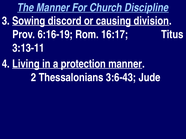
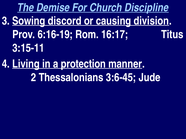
The Manner: Manner -> Demise
3:13-11: 3:13-11 -> 3:15-11
3:6-43: 3:6-43 -> 3:6-45
